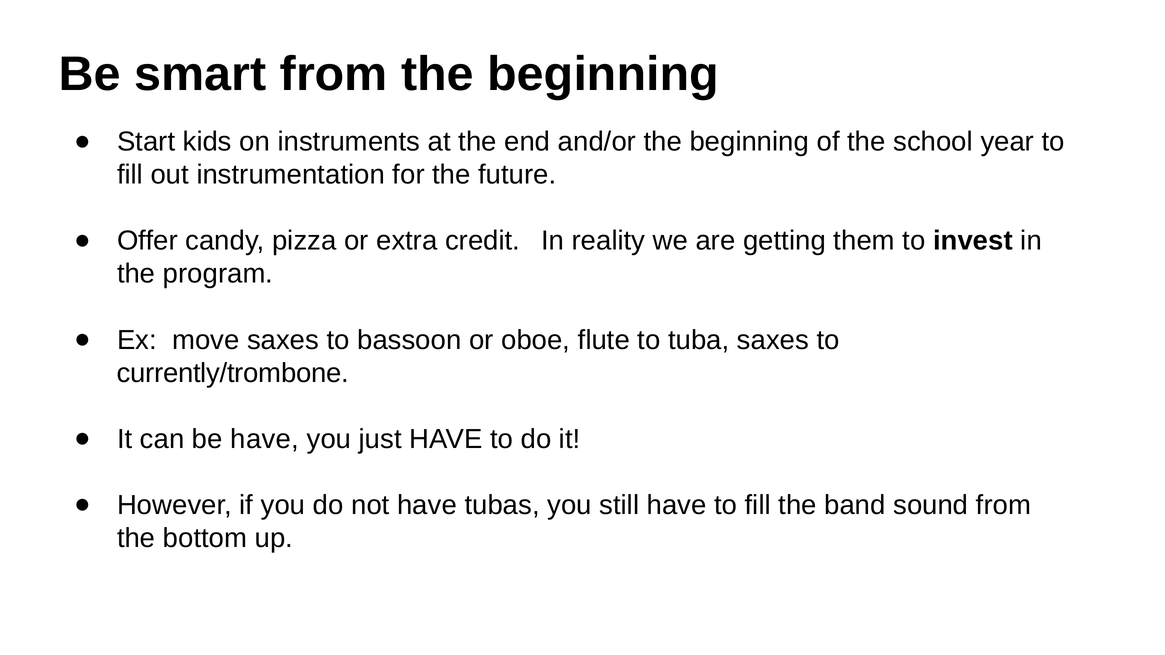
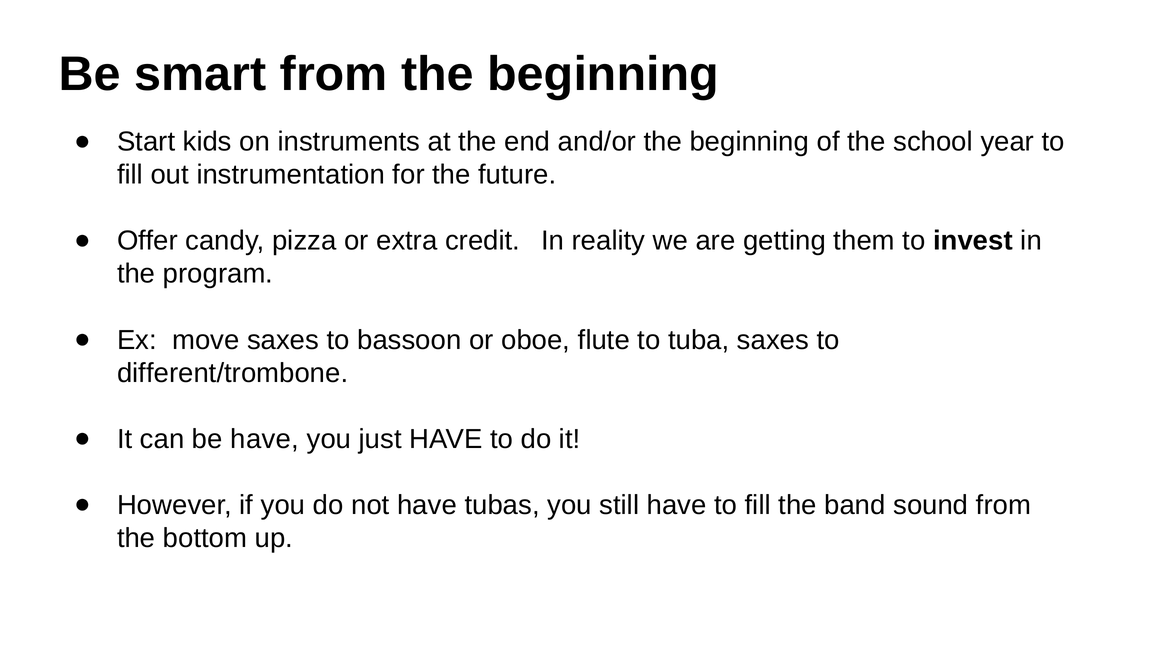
currently/trombone: currently/trombone -> different/trombone
